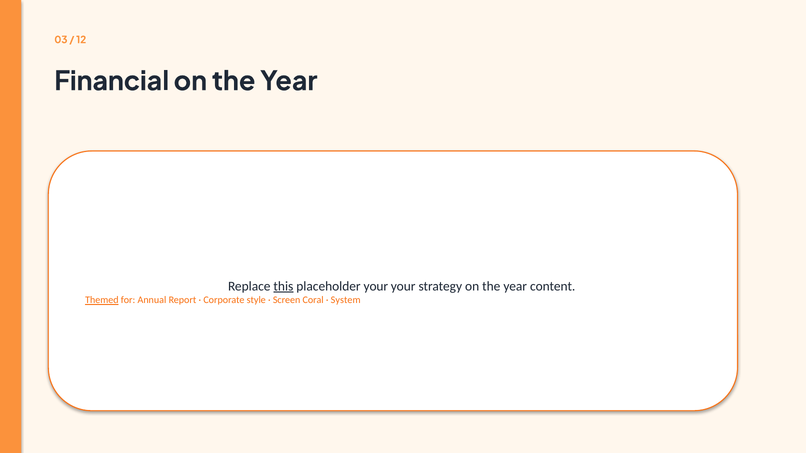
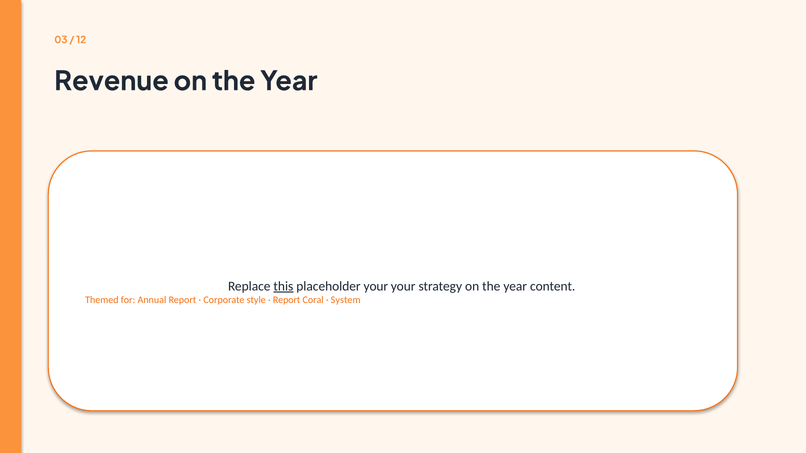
Financial: Financial -> Revenue
Themed underline: present -> none
Screen at (287, 300): Screen -> Report
